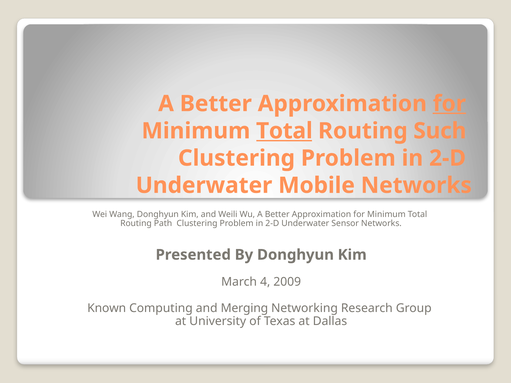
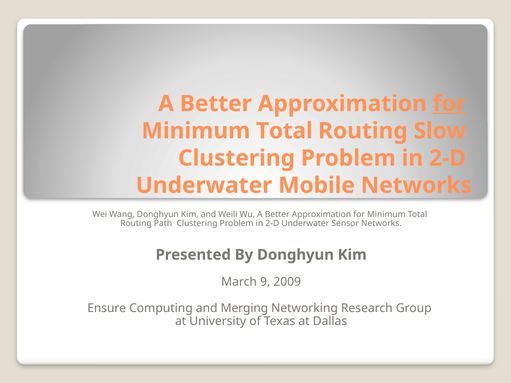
Total at (284, 131) underline: present -> none
Such: Such -> Slow
4: 4 -> 9
Known: Known -> Ensure
